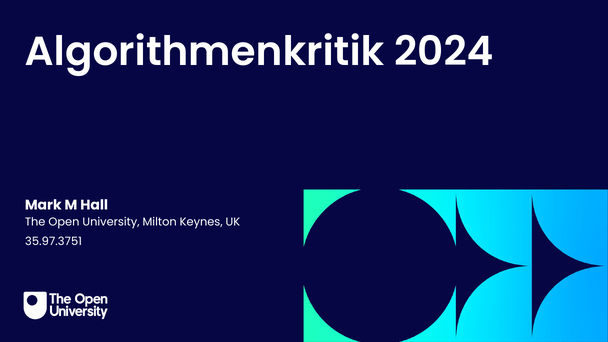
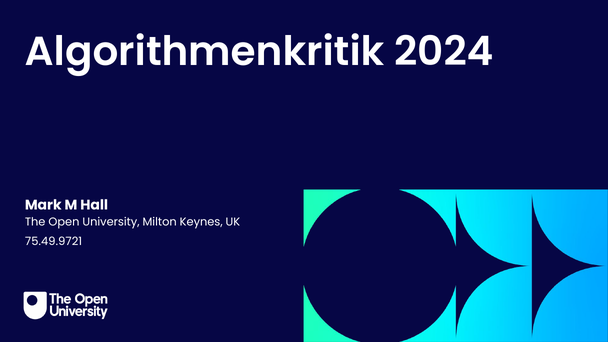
35.97.3751: 35.97.3751 -> 75.49.9721
